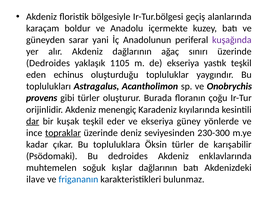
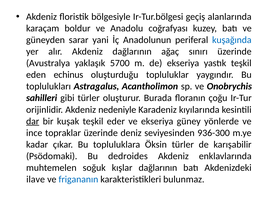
içermekte: içermekte -> coğrafyası
kuşağında colour: purple -> blue
Dedroides at (48, 63): Dedroides -> Avustralya
1105: 1105 -> 5700
provens: provens -> sahilleri
menengiç: menengiç -> nedeniyle
topraklar underline: present -> none
230-300: 230-300 -> 936-300
